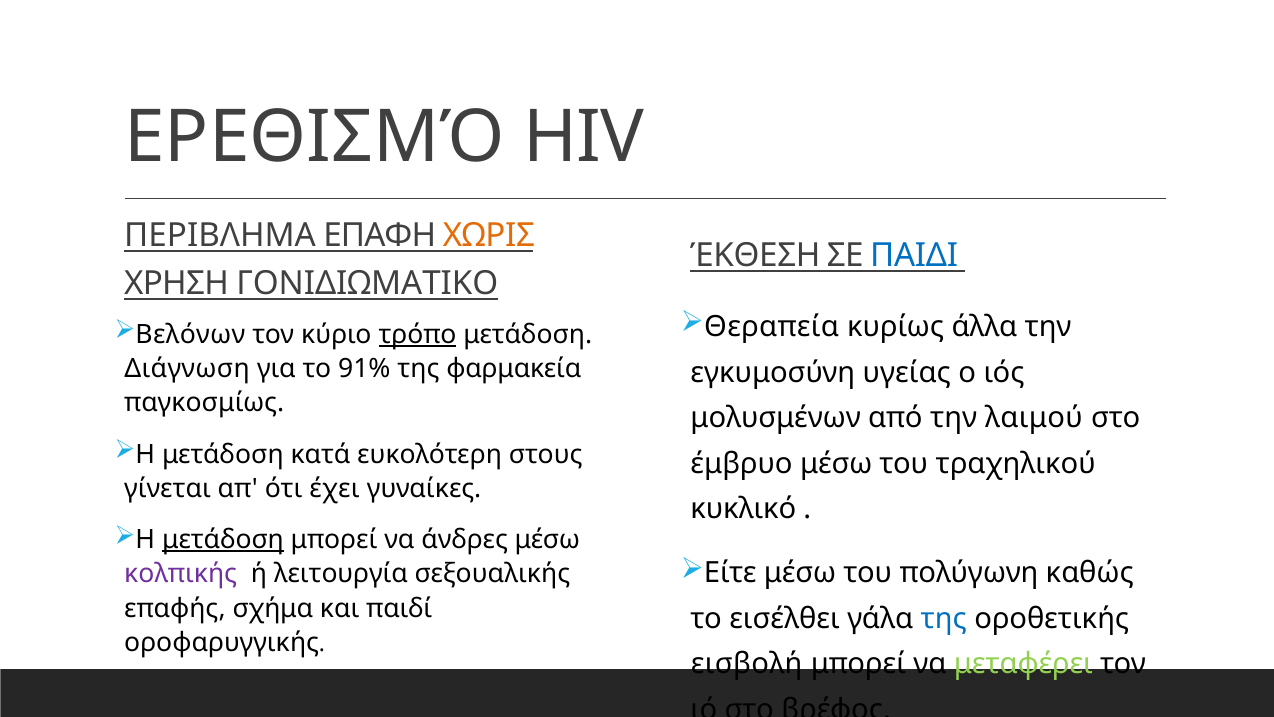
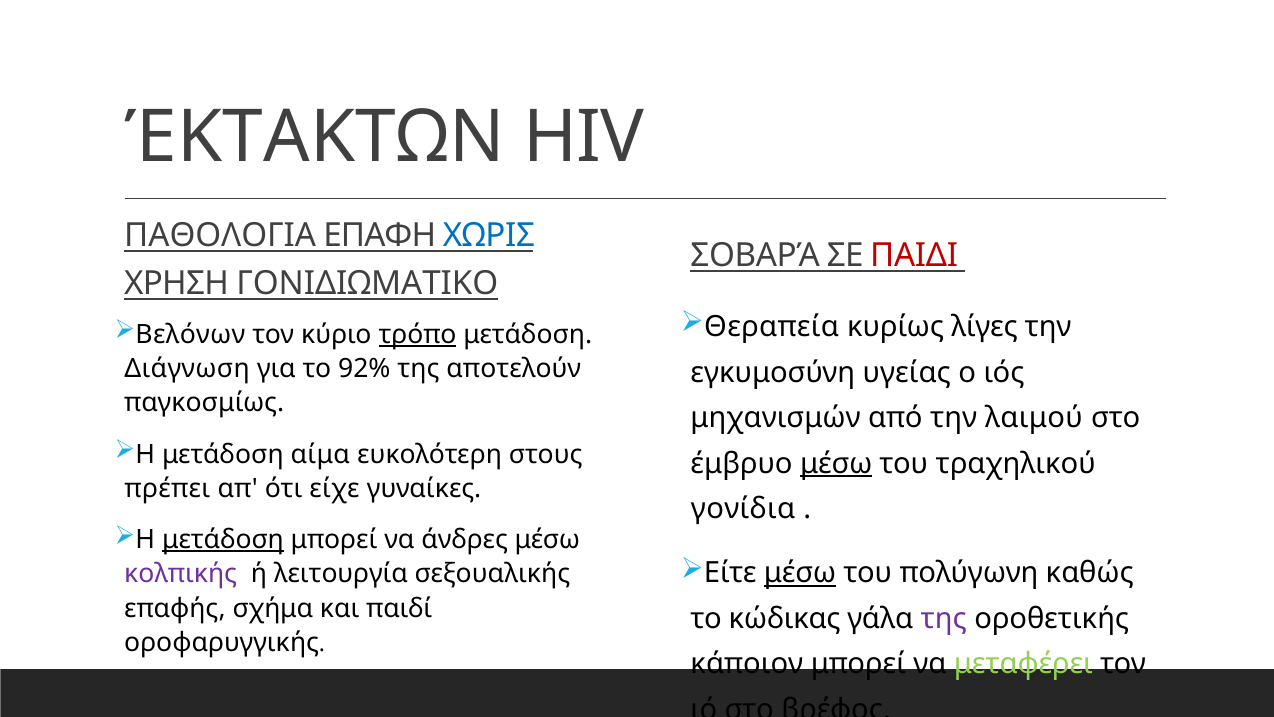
ΕΡΕΘΙΣΜΌ: ΕΡΕΘΙΣΜΌ -> ΈΚΤΑΚΤΩΝ
ΠΕΡΙΒΛΗΜΑ: ΠΕΡΙΒΛΗΜΑ -> ΠΑΘΟΛΟΓΙΑ
ΧΩΡΙΣ colour: orange -> blue
ΈΚΘΕΣΗ: ΈΚΘΕΣΗ -> ΣΟΒΑΡΆ
ΠΑΙΔΙ colour: blue -> red
άλλα: άλλα -> λίγες
91%: 91% -> 92%
φαρμακεία: φαρμακεία -> αποτελούν
μολυσμένων: μολυσμένων -> μηχανισμών
κατά: κατά -> αίμα
μέσω at (836, 463) underline: none -> present
γίνεται: γίνεται -> πρέπει
έχει: έχει -> είχε
κυκλικό: κυκλικό -> γονίδια
μέσω at (800, 573) underline: none -> present
εισέλθει: εισέλθει -> κώδικας
της at (944, 618) colour: blue -> purple
εισβολή: εισβολή -> κάποιον
